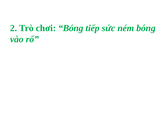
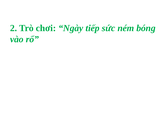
chơi Bóng: Bóng -> Ngày
